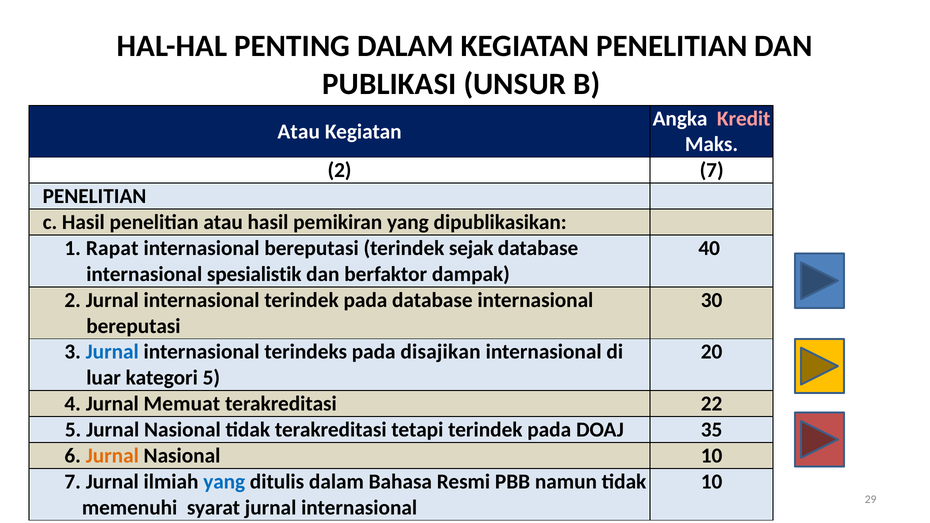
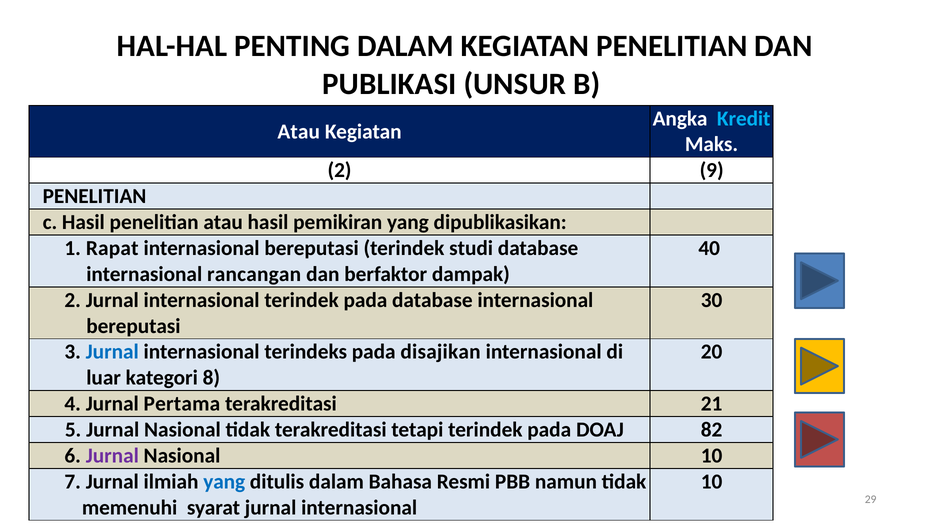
Kredit colour: pink -> light blue
2 7: 7 -> 9
sejak: sejak -> studi
spesialistik: spesialistik -> rancangan
kategori 5: 5 -> 8
Memuat: Memuat -> Pertama
22: 22 -> 21
35: 35 -> 82
Jurnal at (112, 456) colour: orange -> purple
